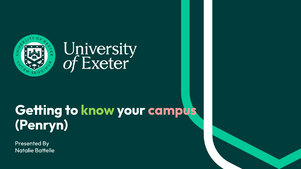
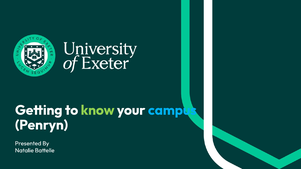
campus colour: pink -> light blue
